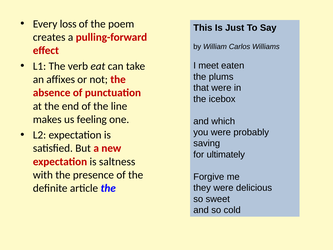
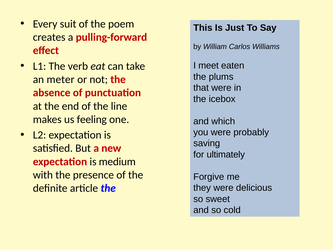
loss: loss -> suit
affixes: affixes -> meter
saltness: saltness -> medium
